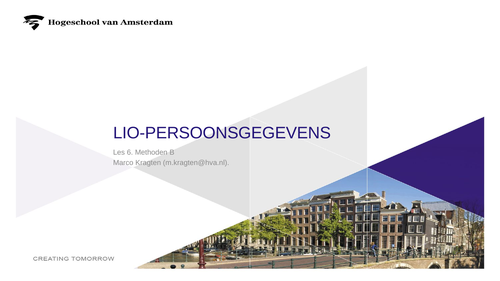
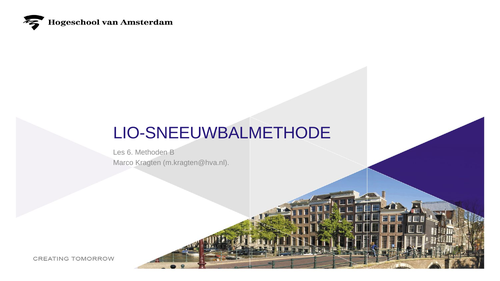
LIO-PERSOONSGEGEVENS: LIO-PERSOONSGEGEVENS -> LIO-SNEEUWBALMETHODE
